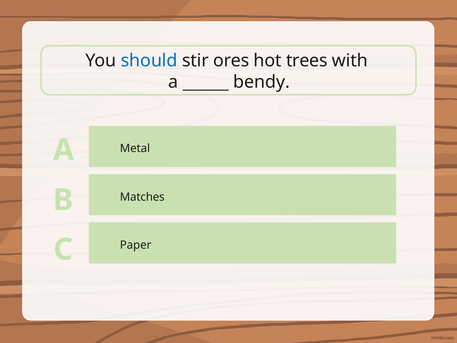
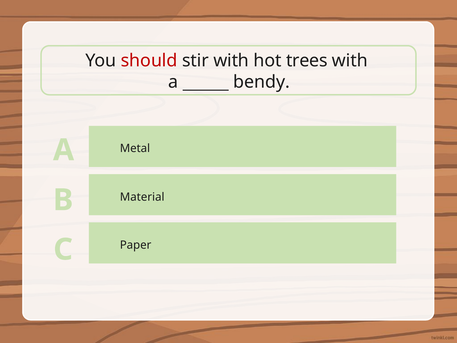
should colour: blue -> red
stir ores: ores -> with
Matches: Matches -> Material
